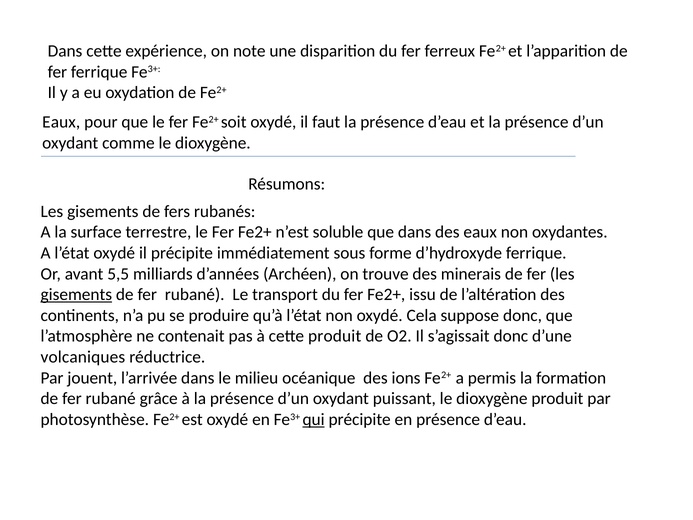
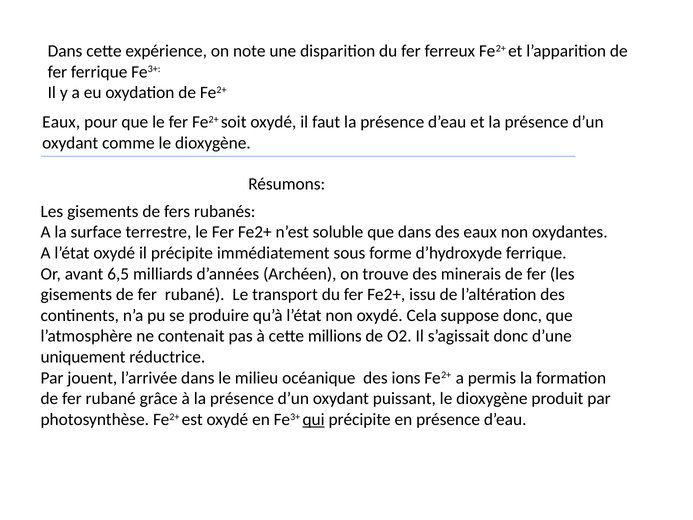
5,5: 5,5 -> 6,5
gisements at (76, 295) underline: present -> none
cette produit: produit -> millions
volcaniques: volcaniques -> uniquement
